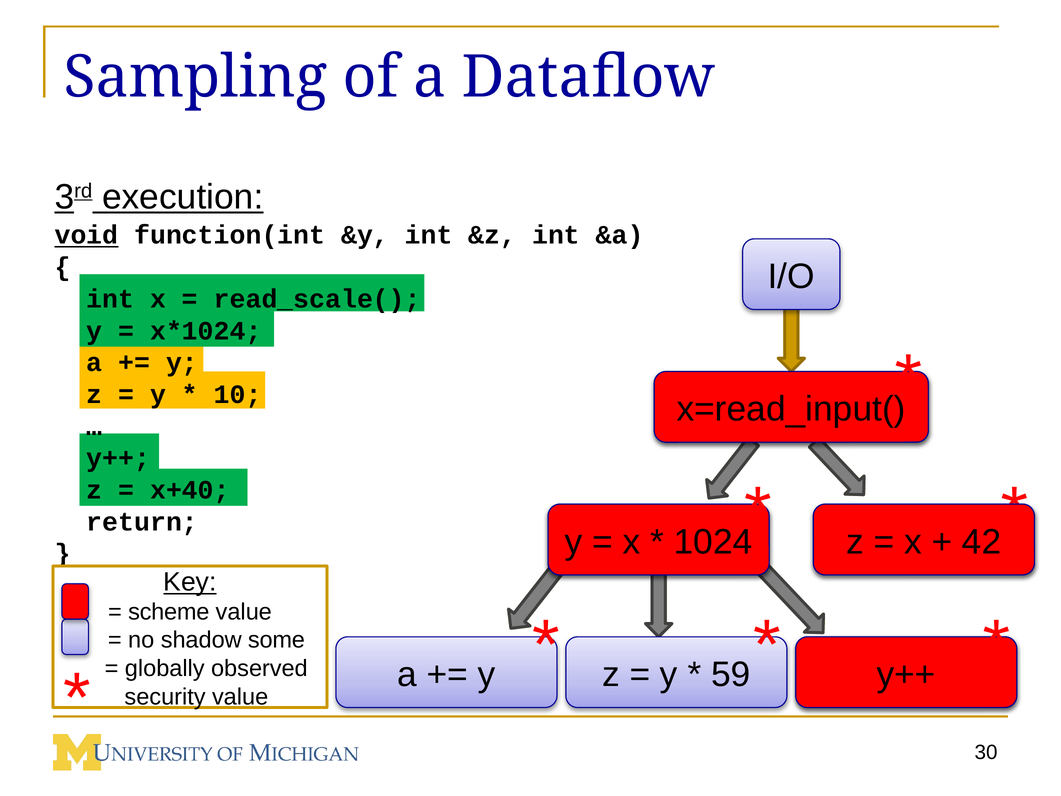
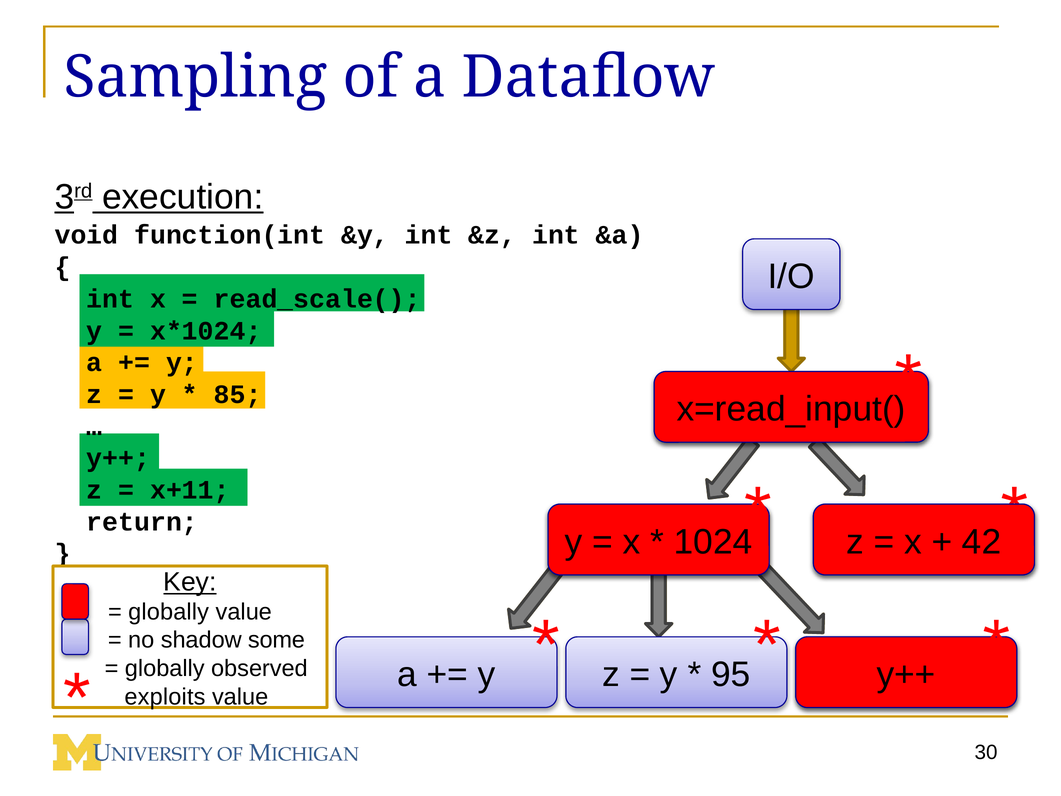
void underline: present -> none
10: 10 -> 85
x+40: x+40 -> x+11
scheme at (169, 612): scheme -> globally
59: 59 -> 95
security: security -> exploits
